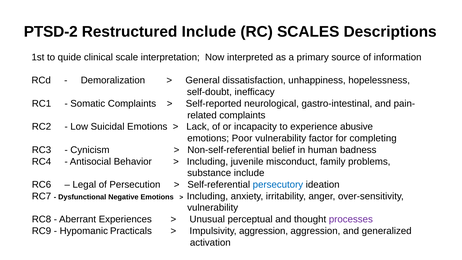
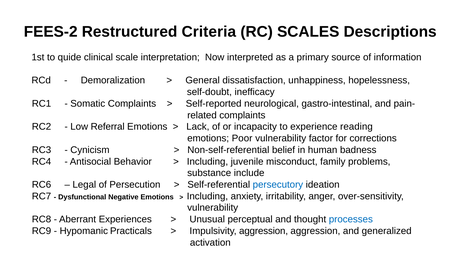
PTSD-2: PTSD-2 -> FEES-2
Restructured Include: Include -> Criteria
Suicidal: Suicidal -> Referral
abusive: abusive -> reading
completing: completing -> corrections
processes colour: purple -> blue
